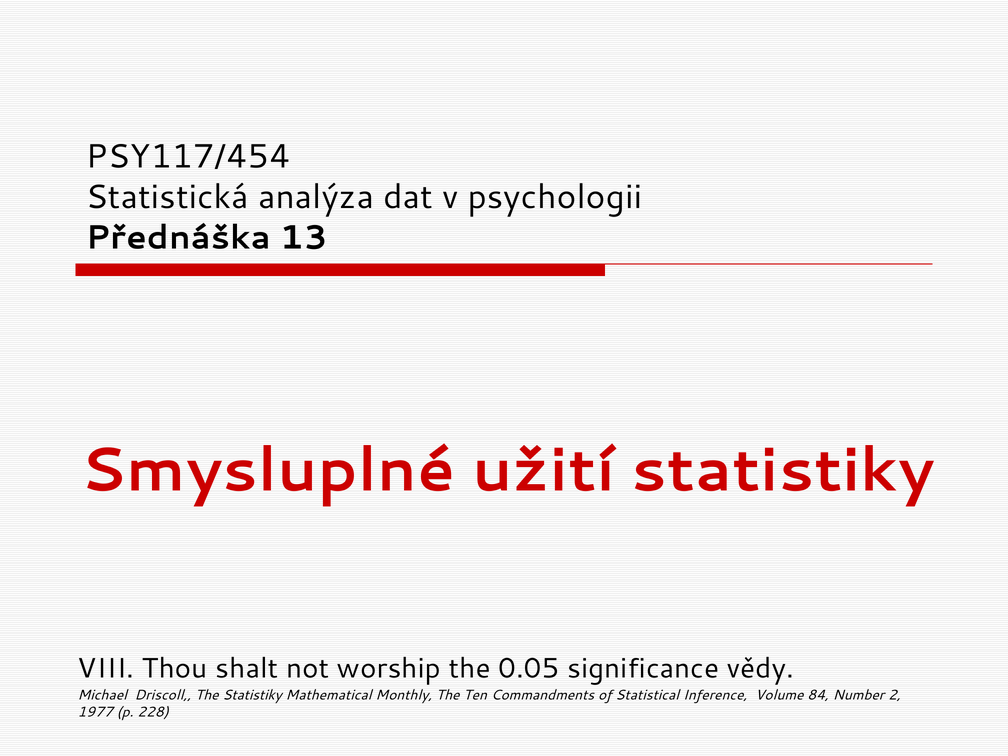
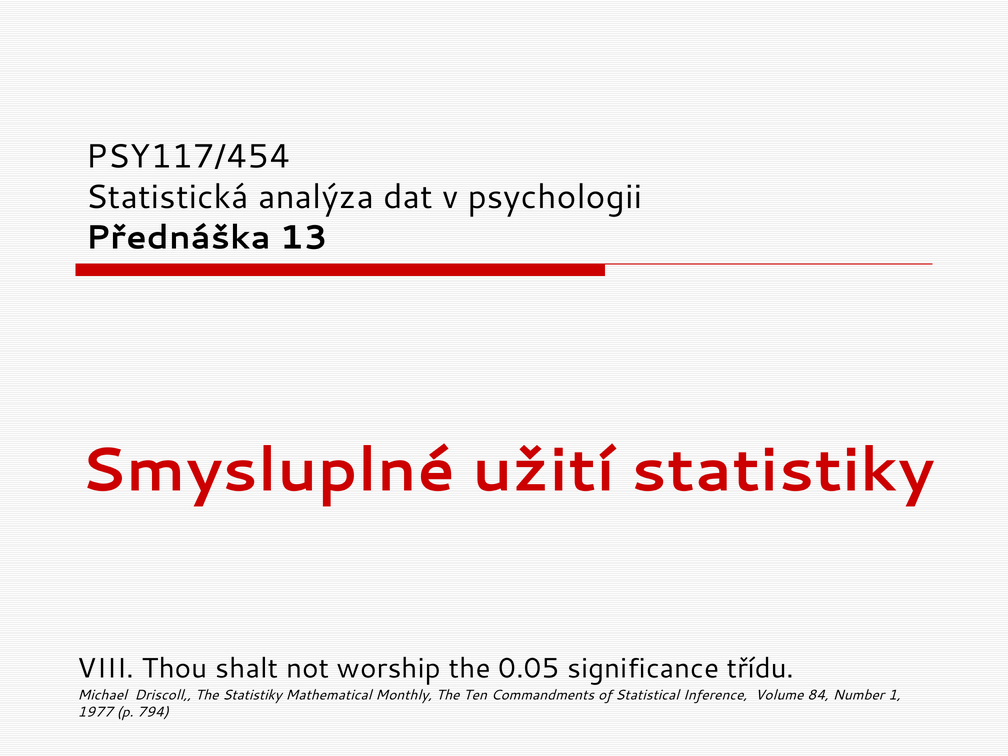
vědy: vědy -> třídu
2: 2 -> 1
228: 228 -> 794
